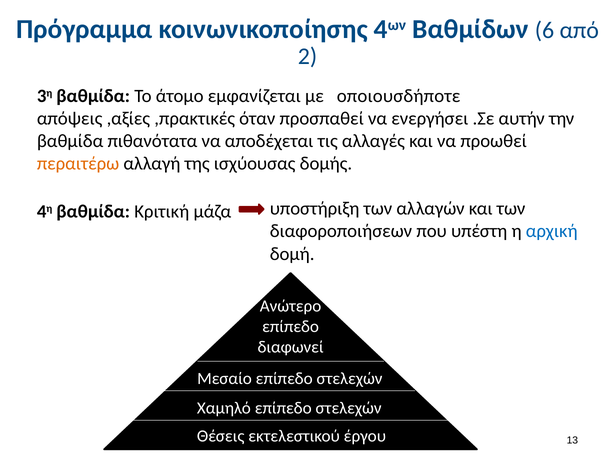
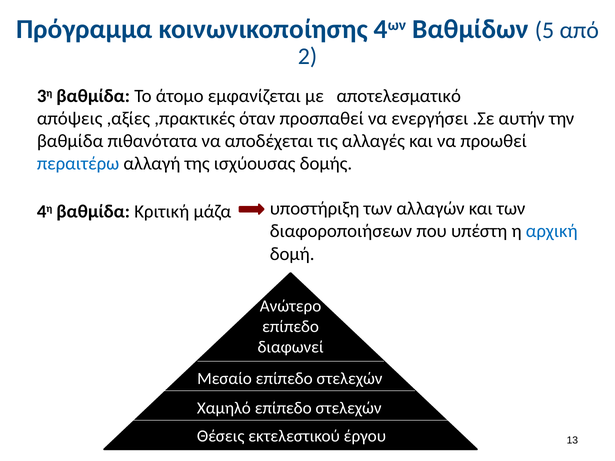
6: 6 -> 5
οποιουσδήποτε: οποιουσδήποτε -> αποτελεσματικό
περαιτέρω colour: orange -> blue
